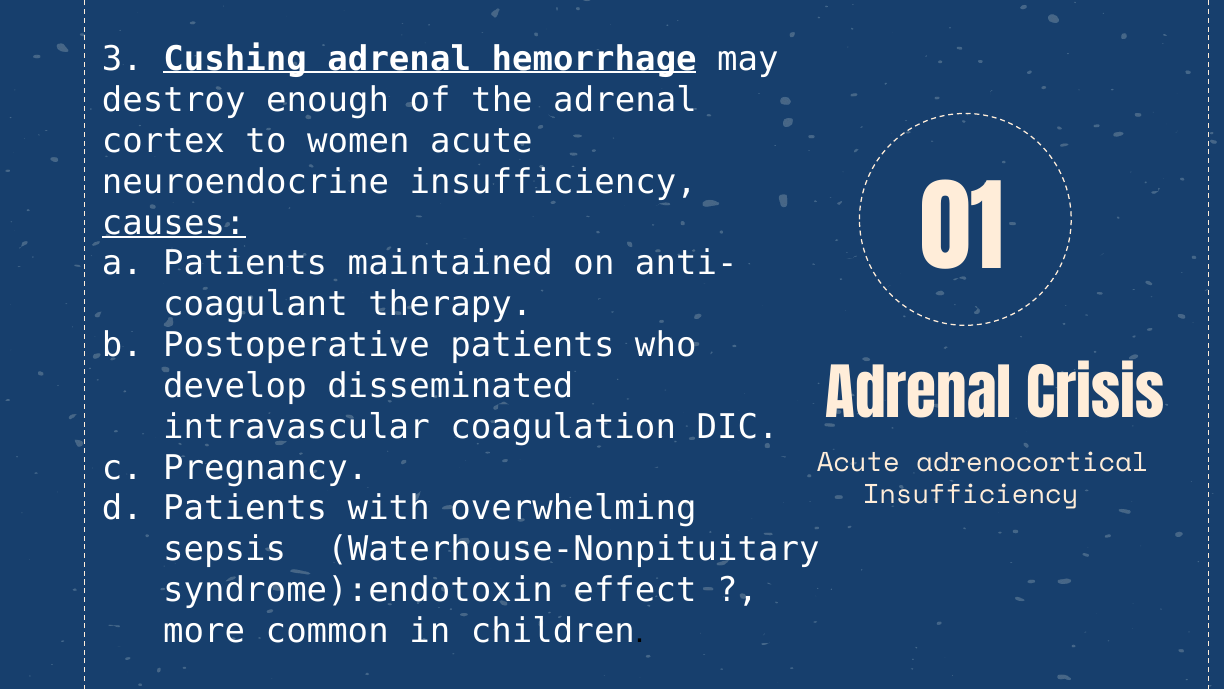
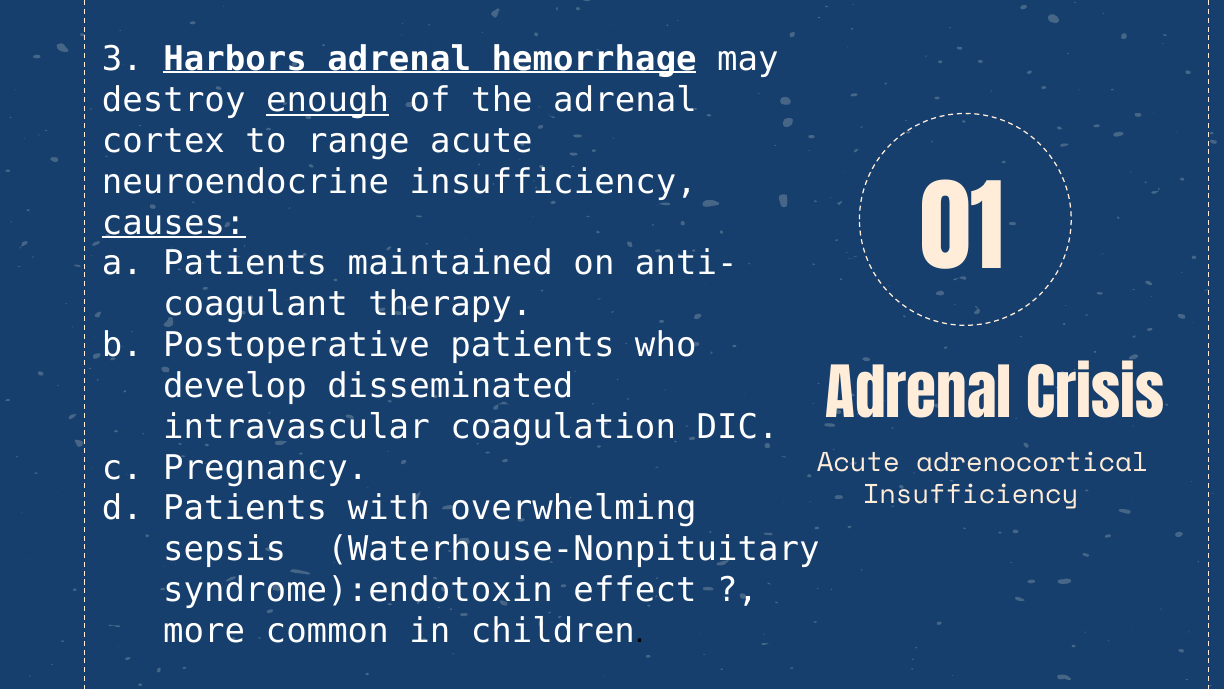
Cushing: Cushing -> Harbors
enough underline: none -> present
women: women -> range
